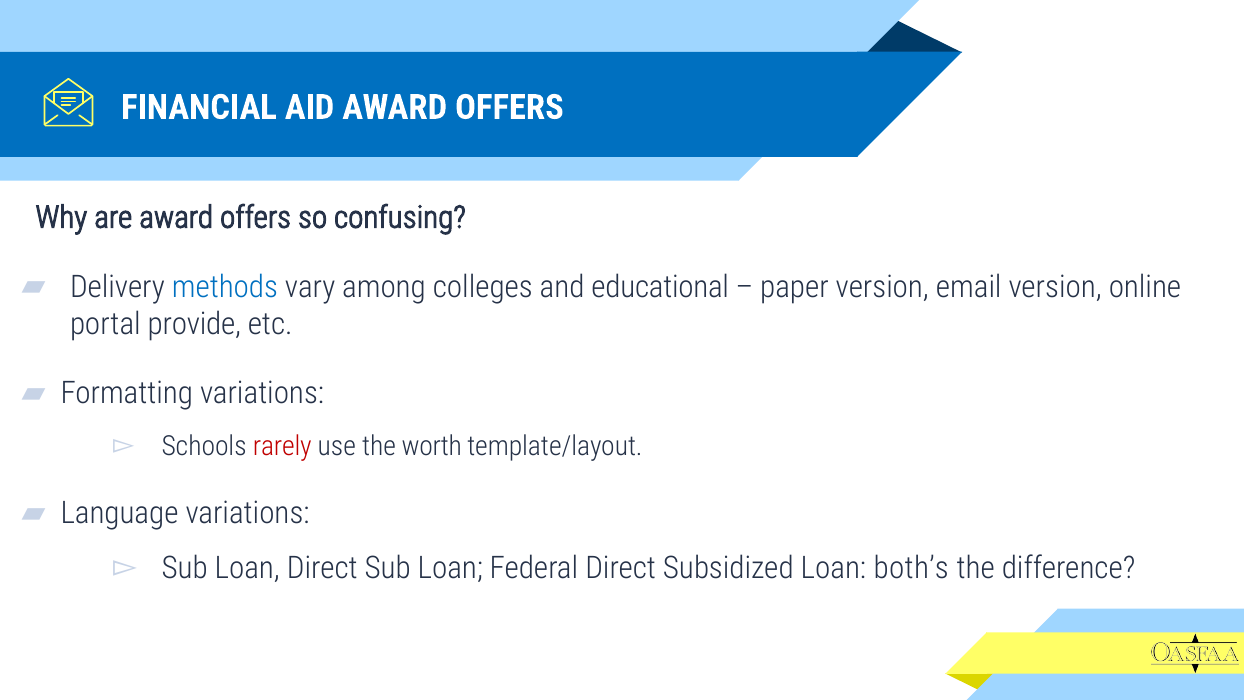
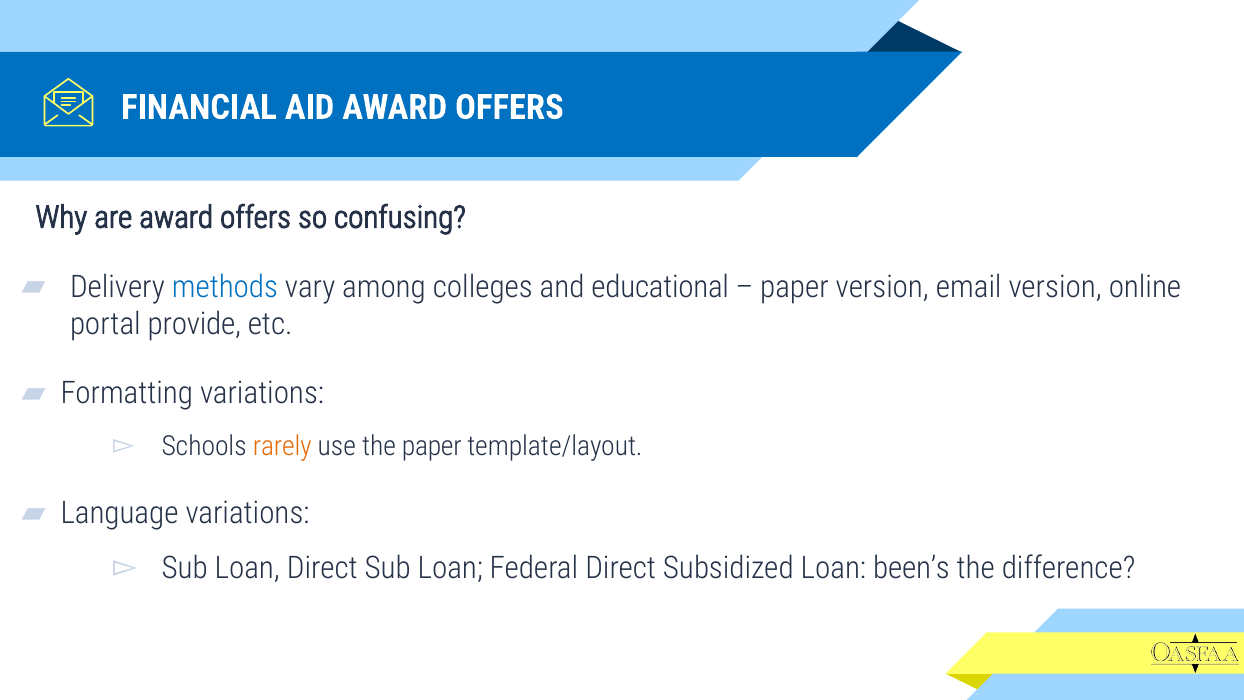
rarely colour: red -> orange
the worth: worth -> paper
both’s: both’s -> been’s
